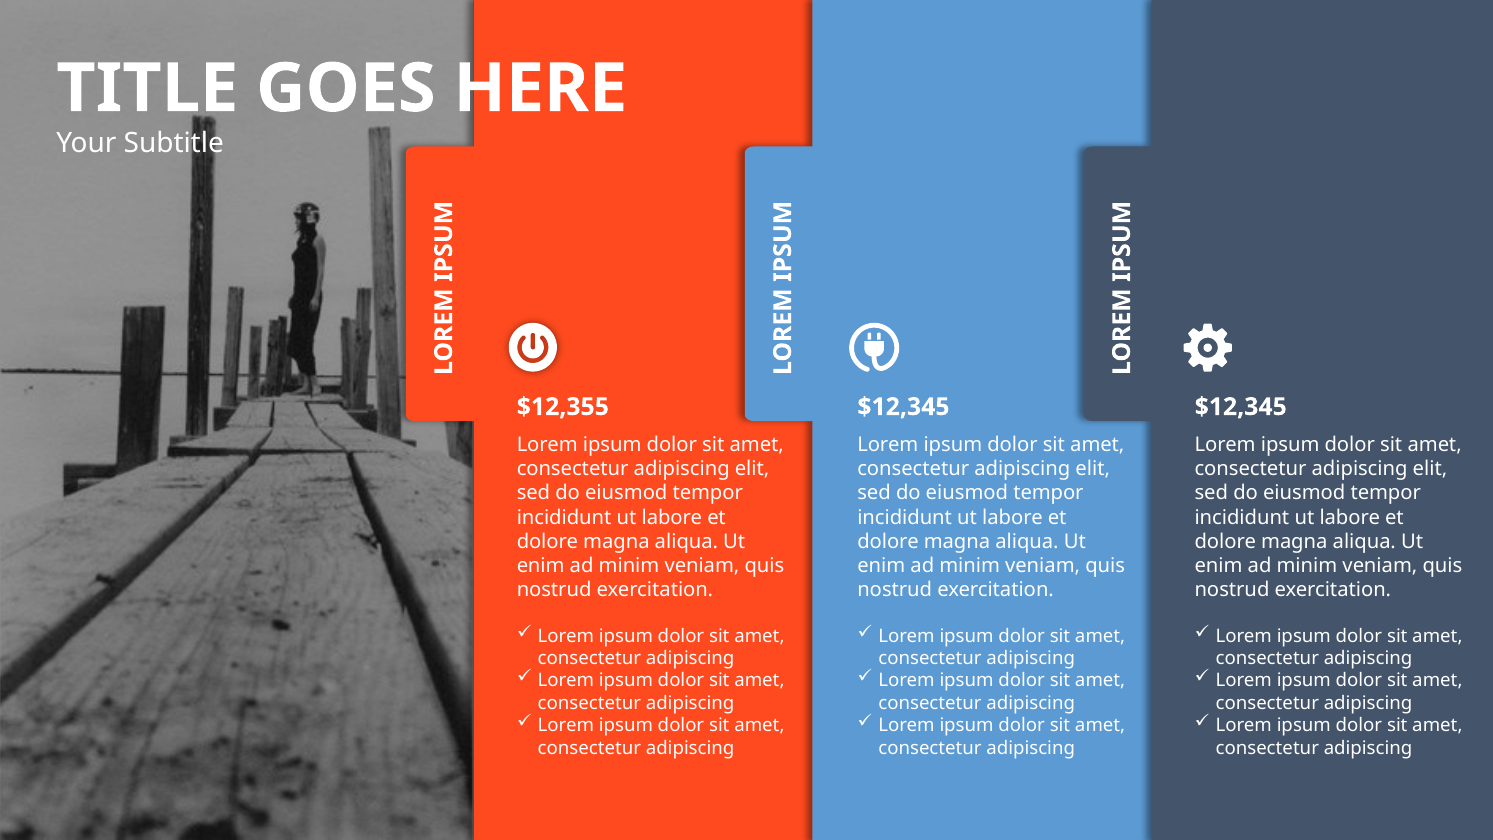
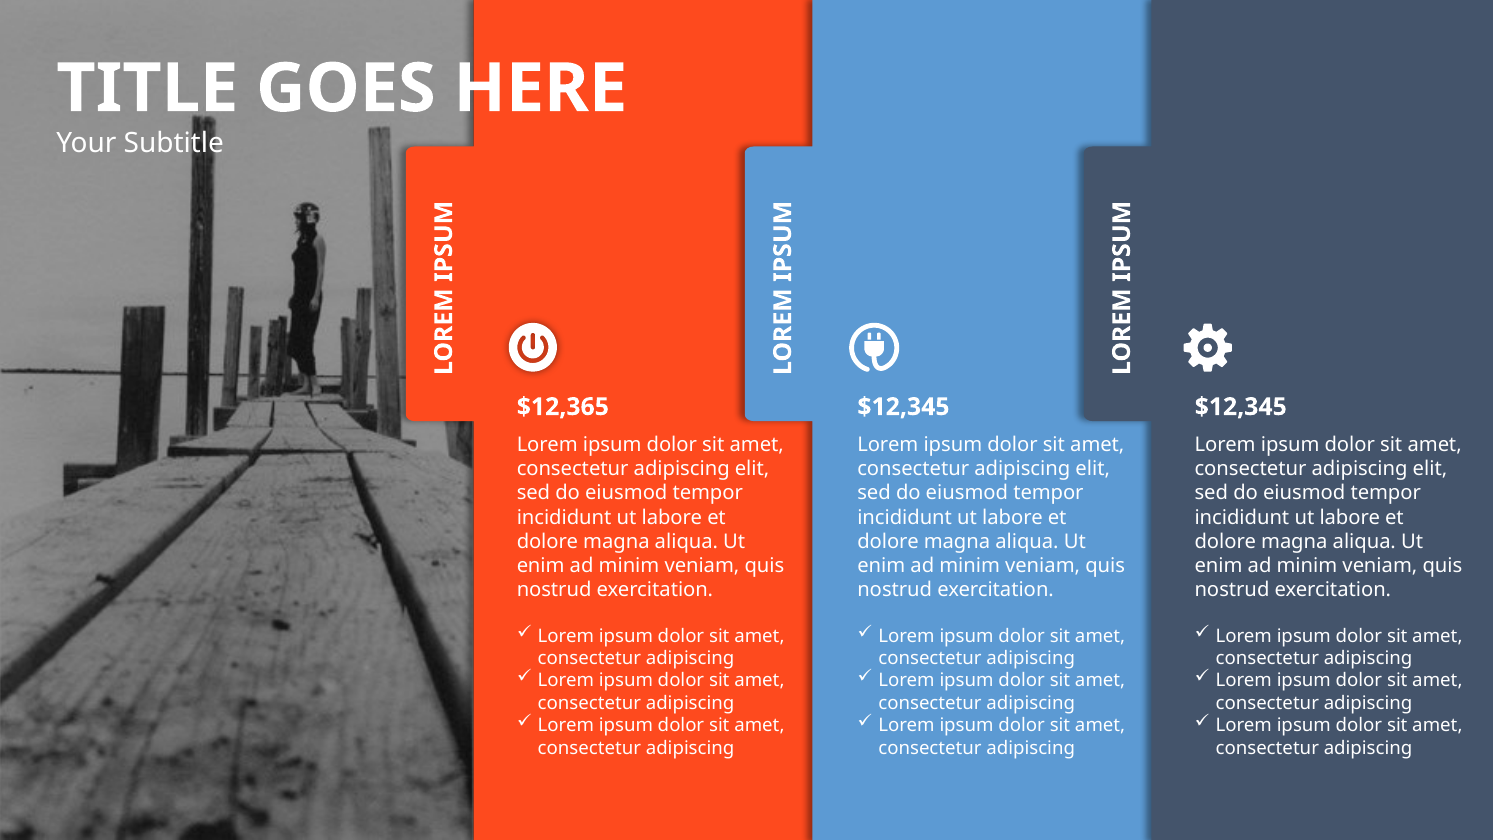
$12,355: $12,355 -> $12,365
